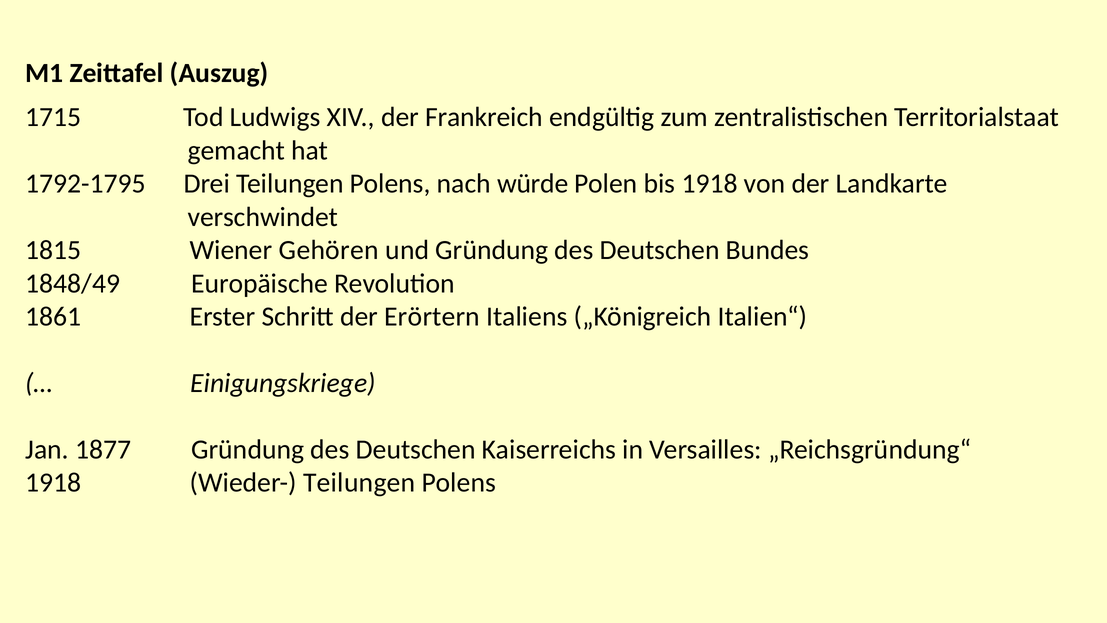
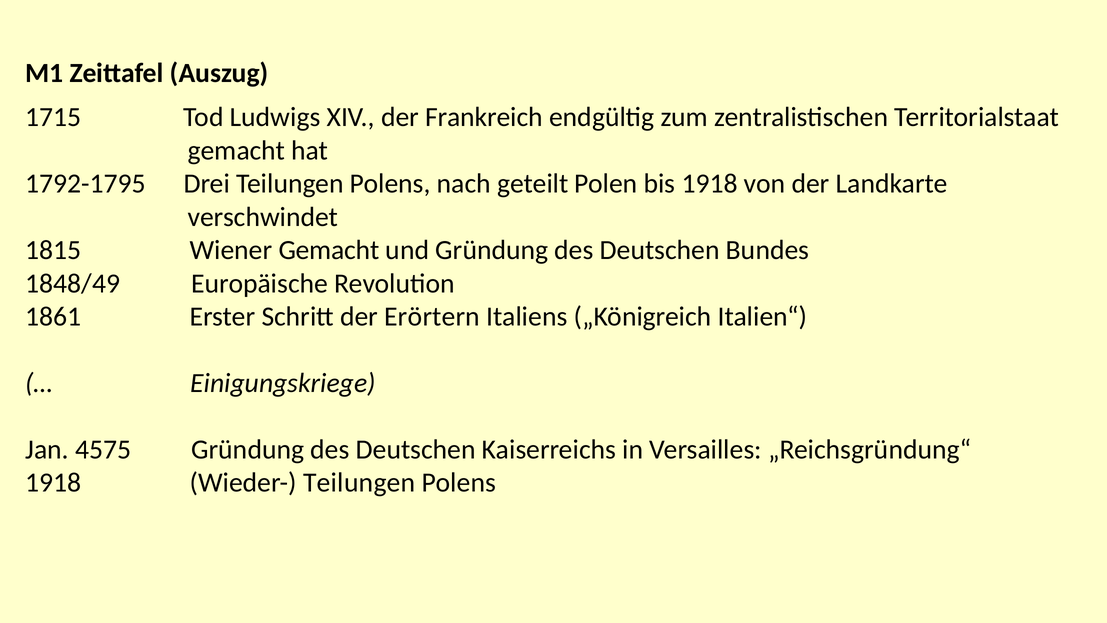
würde: würde -> geteilt
Wiener Gehören: Gehören -> Gemacht
1877: 1877 -> 4575
